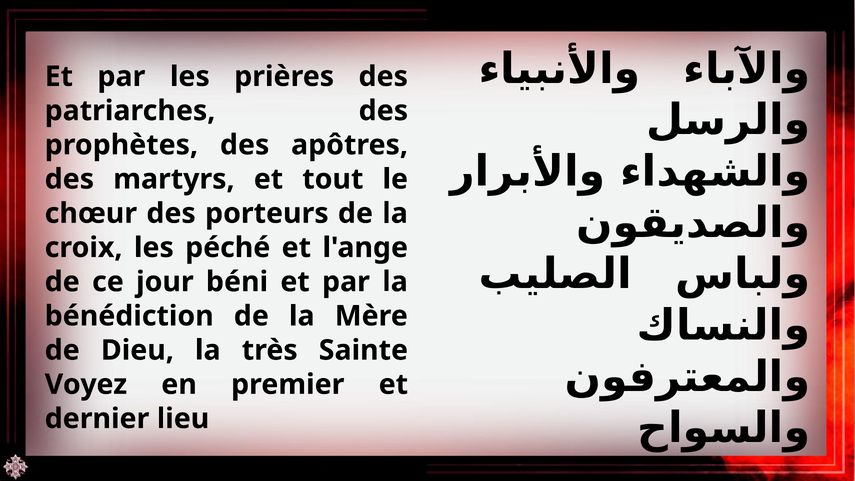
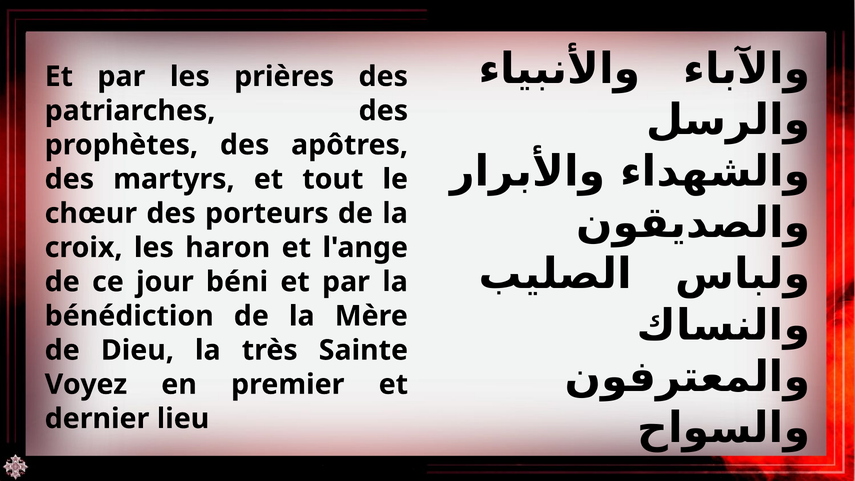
péché: péché -> haron
